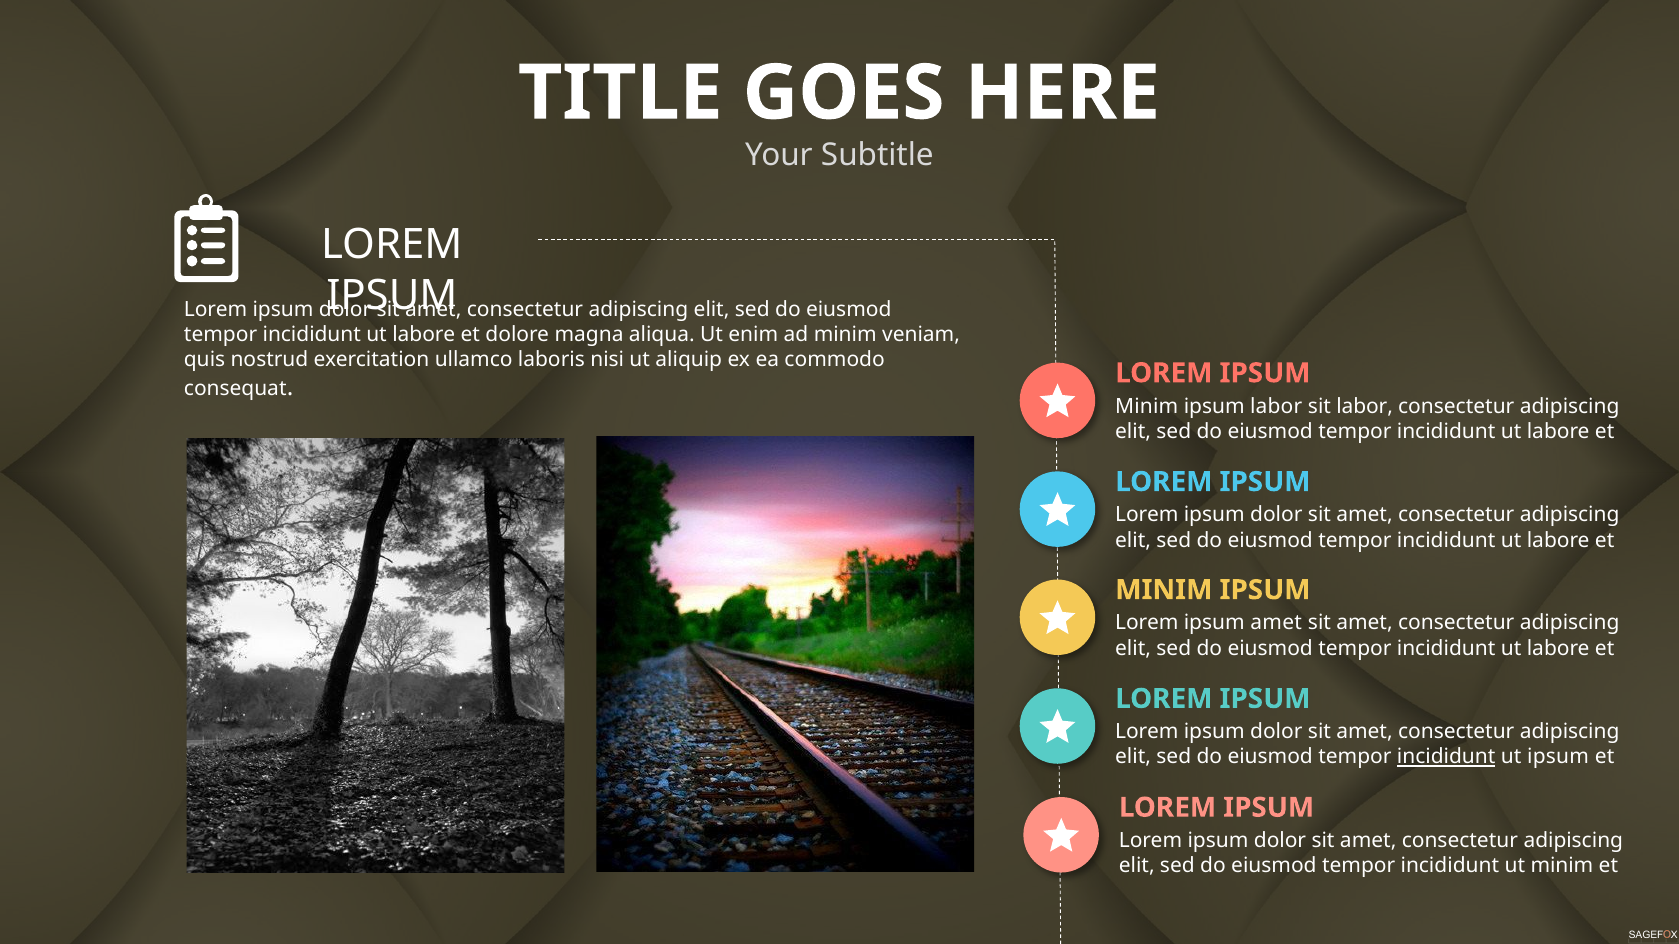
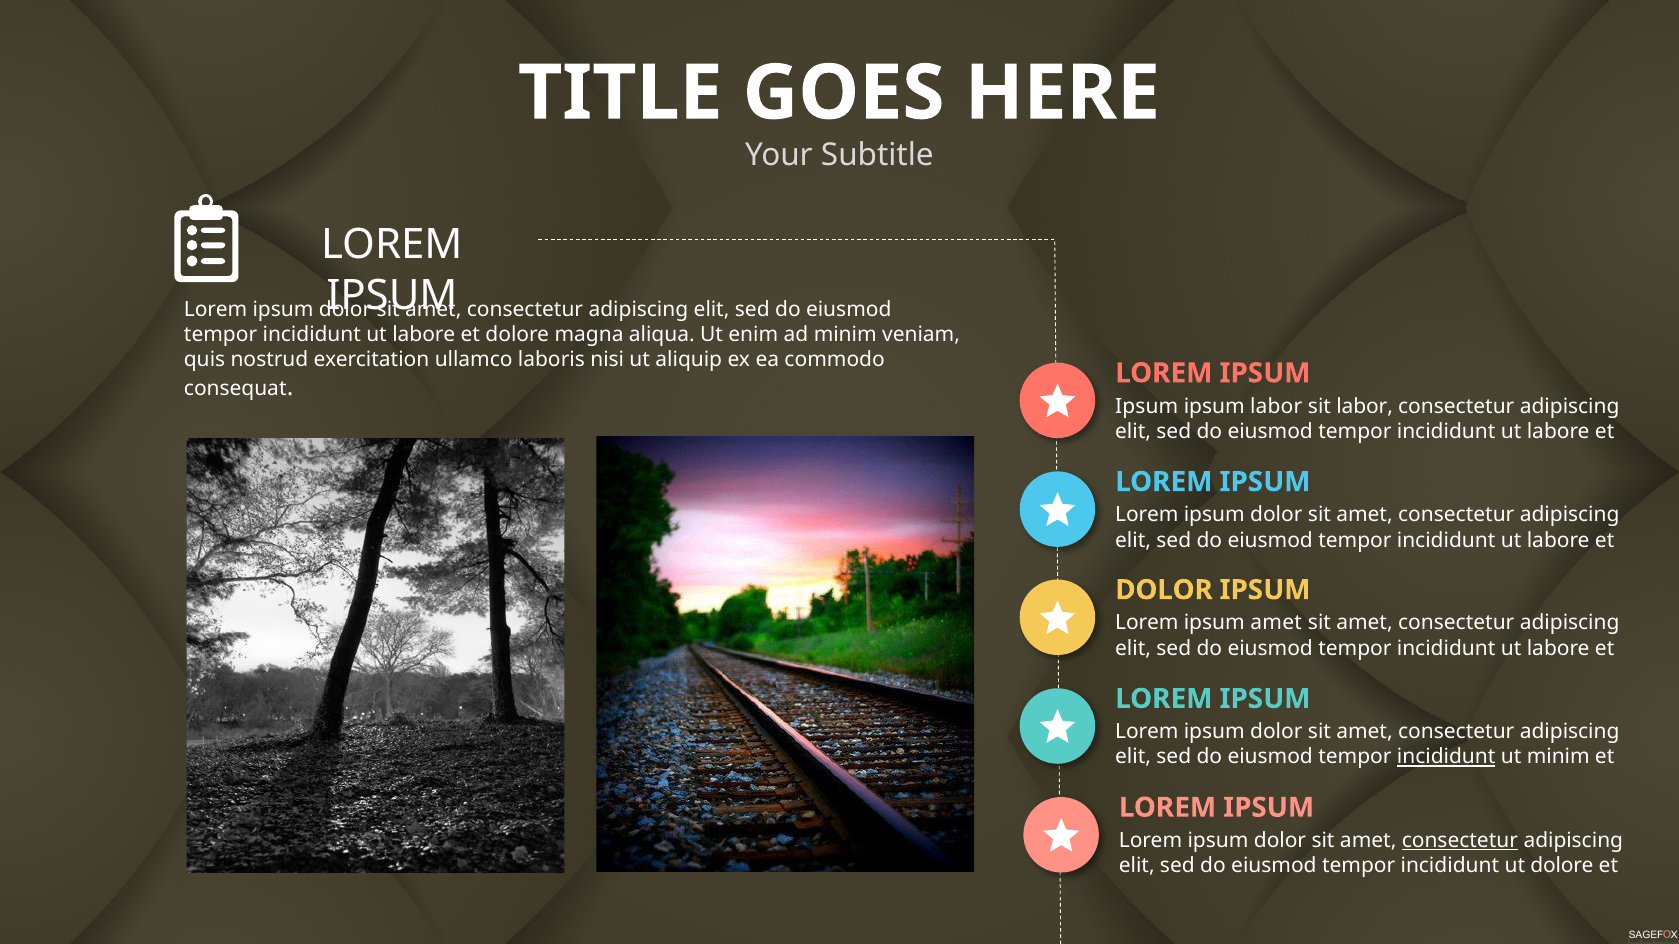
Minim at (1147, 406): Minim -> Ipsum
MINIM at (1164, 590): MINIM -> DOLOR
ut ipsum: ipsum -> minim
consectetur at (1460, 841) underline: none -> present
ut minim: minim -> dolore
